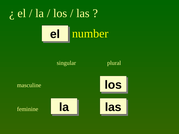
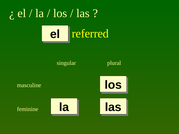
number: number -> referred
